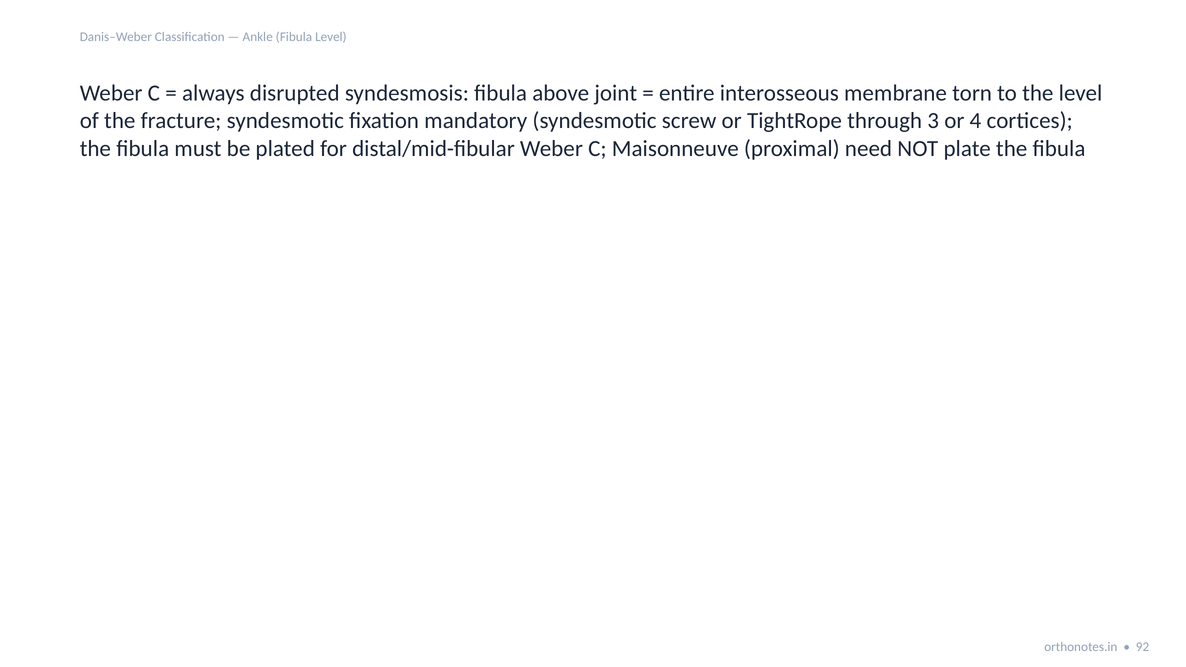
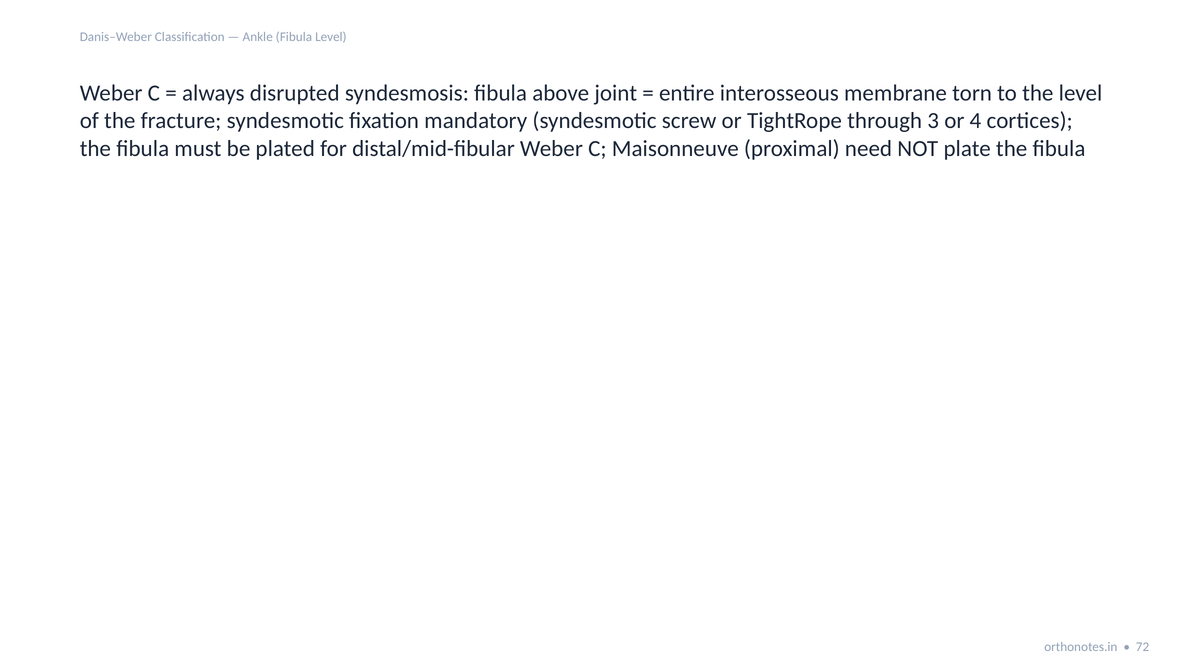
92: 92 -> 72
